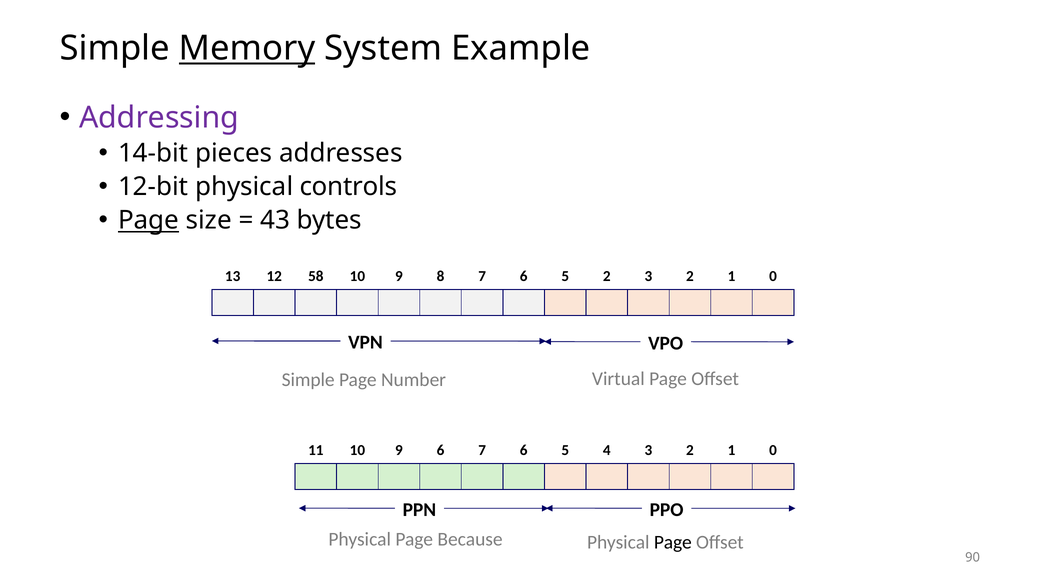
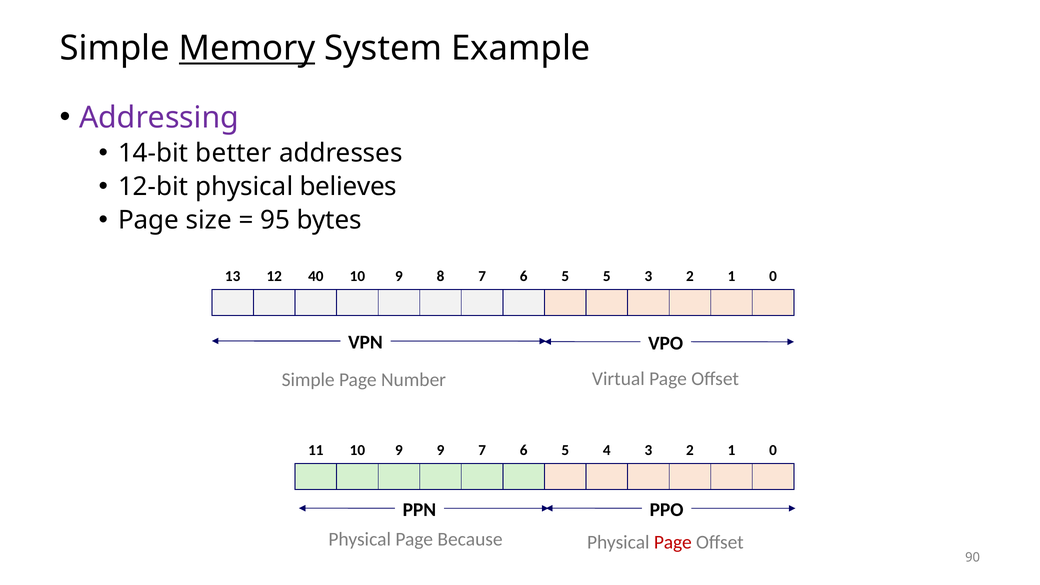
pieces: pieces -> better
controls: controls -> believes
Page at (149, 220) underline: present -> none
43: 43 -> 95
58: 58 -> 40
5 2: 2 -> 5
9 6: 6 -> 9
Page at (673, 542) colour: black -> red
